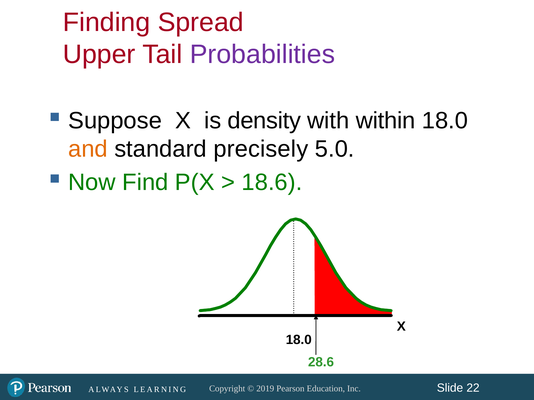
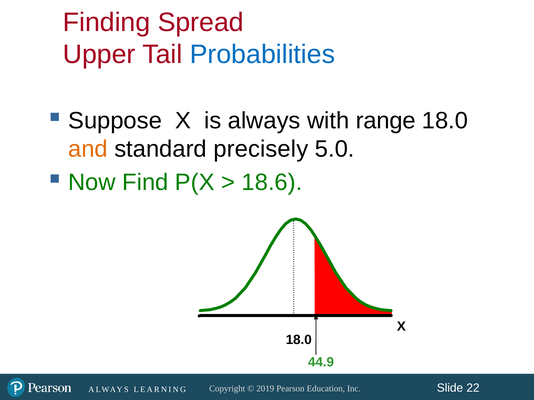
Probabilities colour: purple -> blue
is density: density -> always
within: within -> range
28.6: 28.6 -> 44.9
